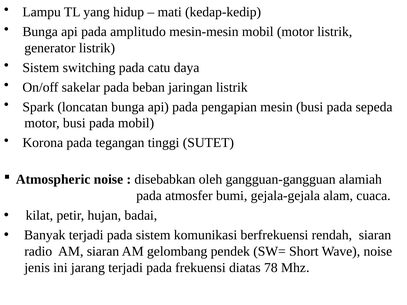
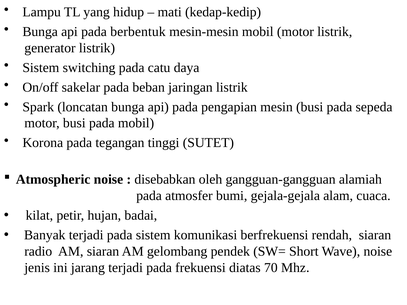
amplitudo: amplitudo -> berbentuk
78: 78 -> 70
